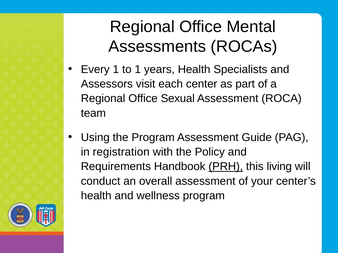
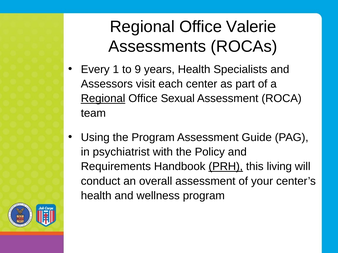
Mental: Mental -> Valerie
to 1: 1 -> 9
Regional at (103, 99) underline: none -> present
registration: registration -> psychiatrist
